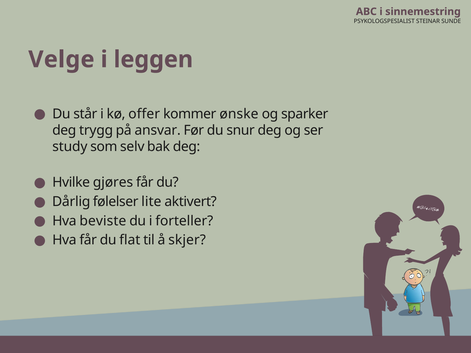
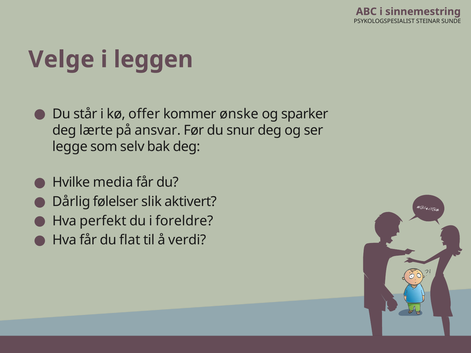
trygg: trygg -> lærte
study: study -> legge
gjøres: gjøres -> media
lite: lite -> slik
beviste: beviste -> perfekt
forteller: forteller -> foreldre
skjer: skjer -> verdi
